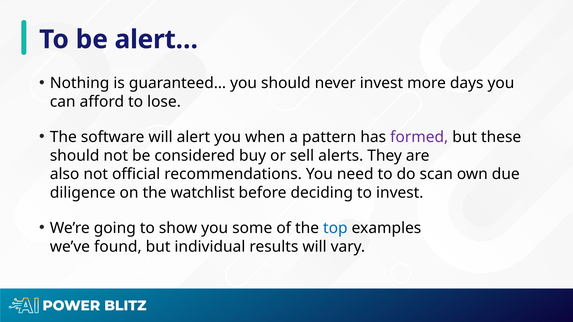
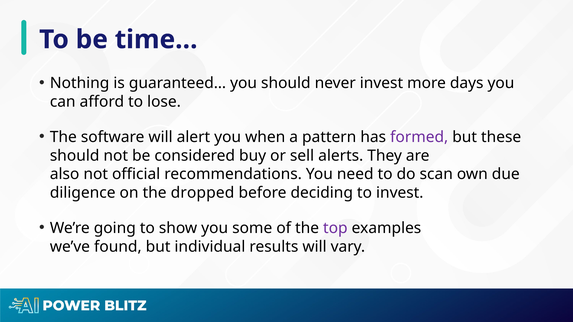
alert…: alert… -> time…
watchlist: watchlist -> dropped
top colour: blue -> purple
